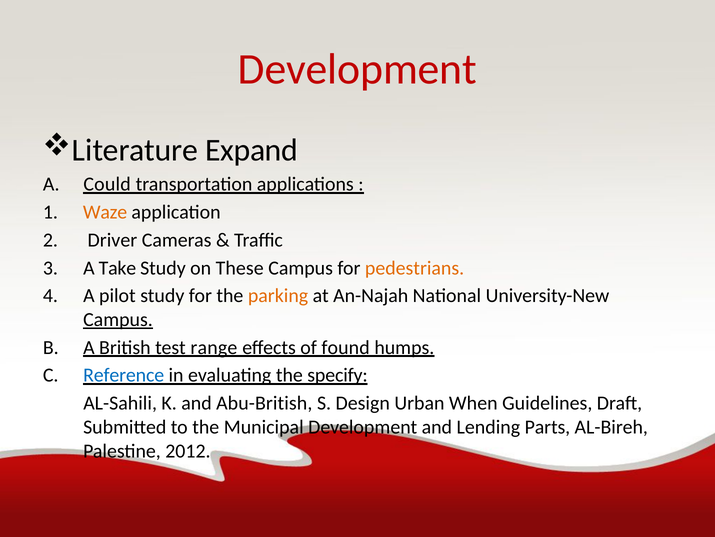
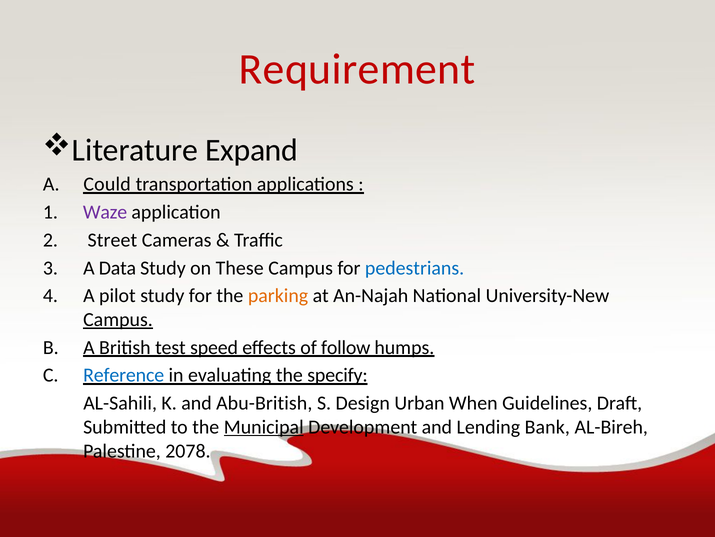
Development at (357, 69): Development -> Requirement
Waze colour: orange -> purple
Driver: Driver -> Street
Take: Take -> Data
pedestrians colour: orange -> blue
range: range -> speed
found: found -> follow
Municipal underline: none -> present
Parts: Parts -> Bank
2012: 2012 -> 2078
